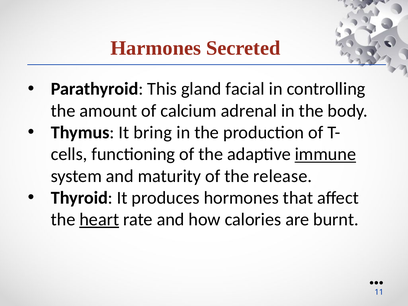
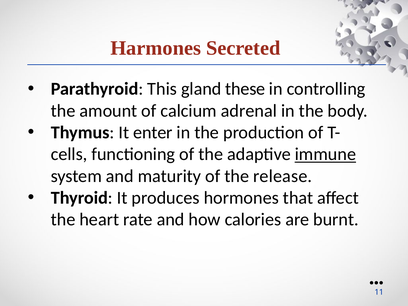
facial: facial -> these
bring: bring -> enter
heart underline: present -> none
